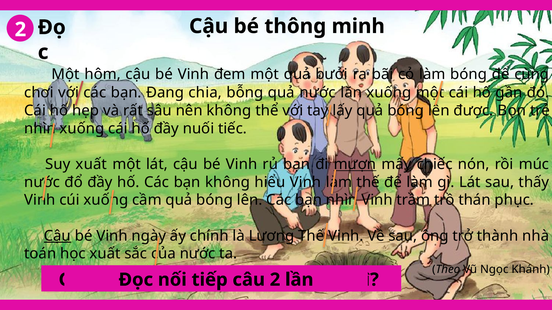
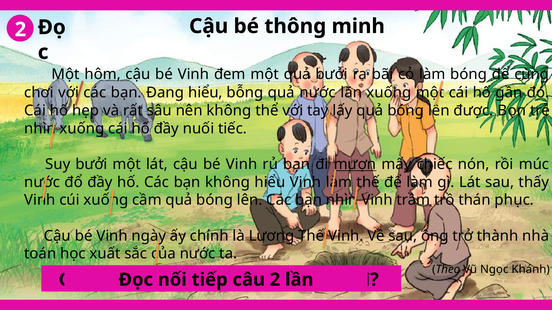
Đang chia: chia -> hiểu
Suy xuất: xuất -> bưởi
Cậu at (57, 236) underline: present -> none
